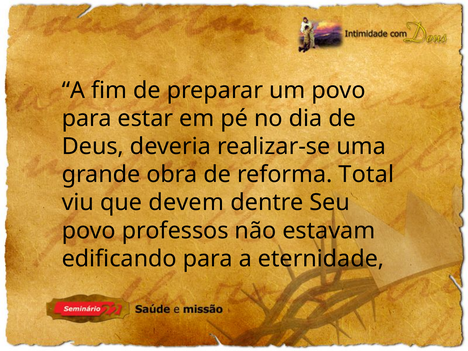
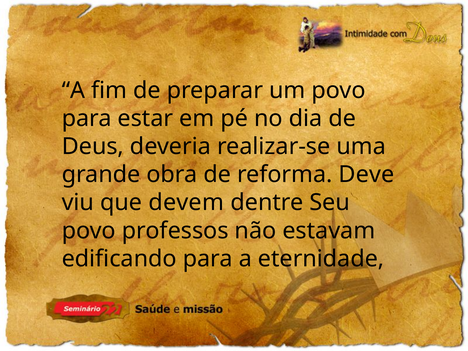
Total: Total -> Deve
